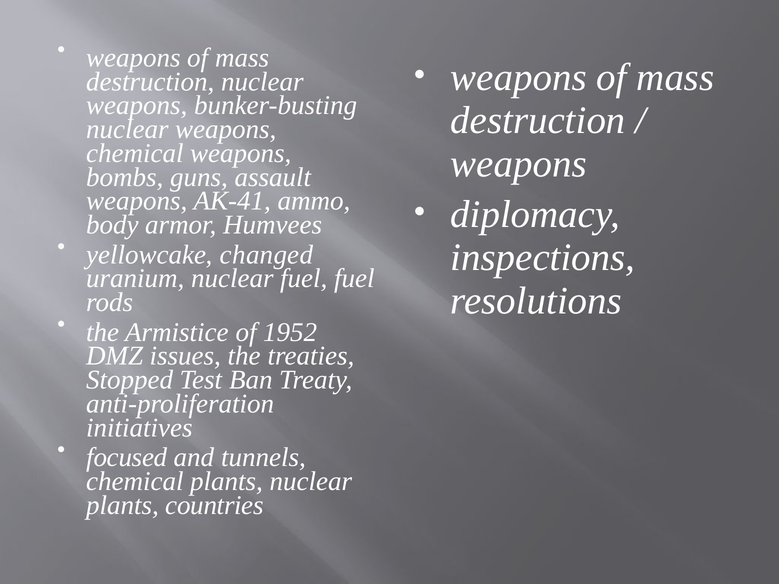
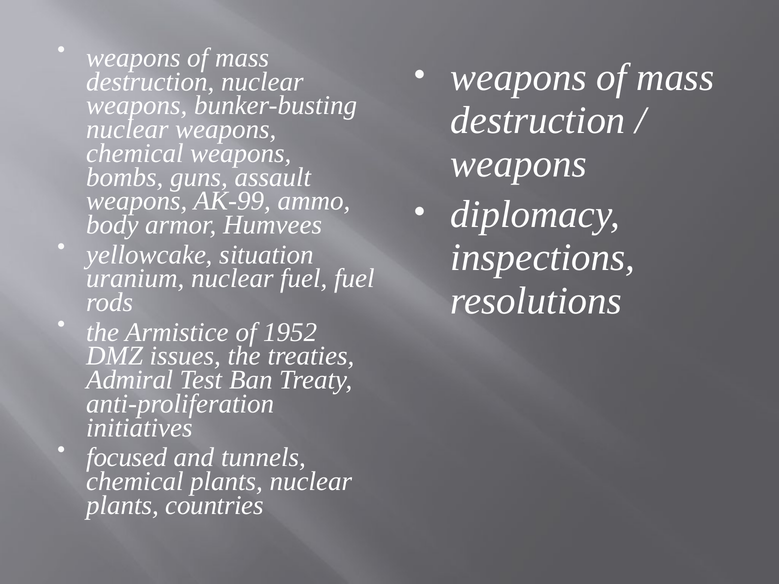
AK-41: AK-41 -> AK-99
changed: changed -> situation
Stopped: Stopped -> Admiral
